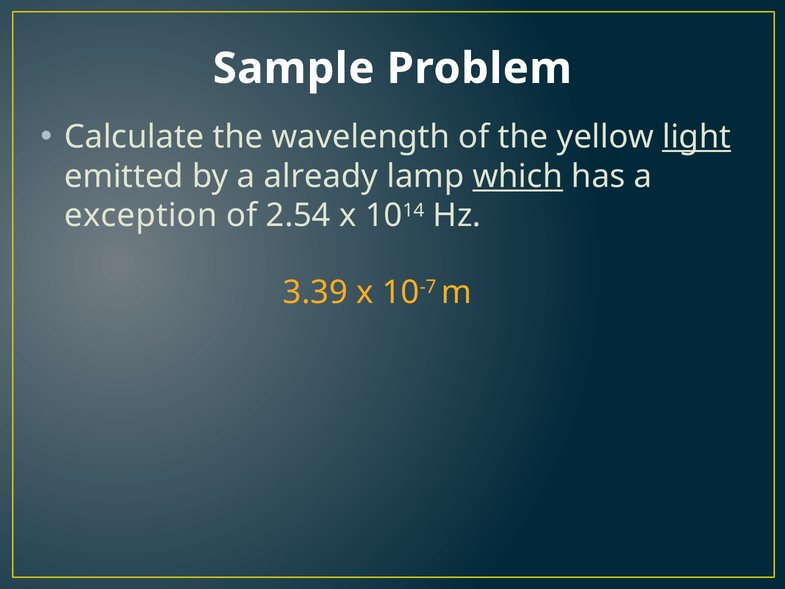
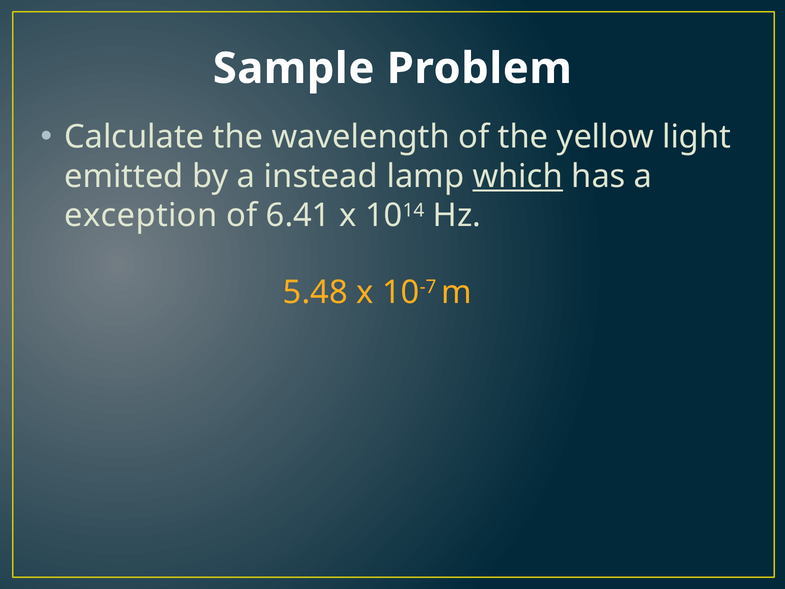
light underline: present -> none
already: already -> instead
2.54: 2.54 -> 6.41
3.39: 3.39 -> 5.48
